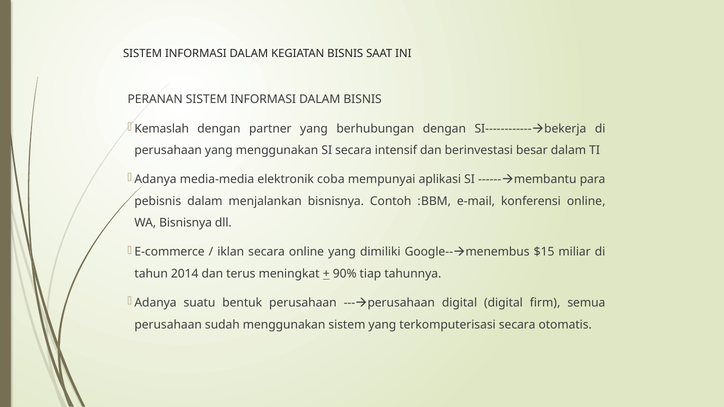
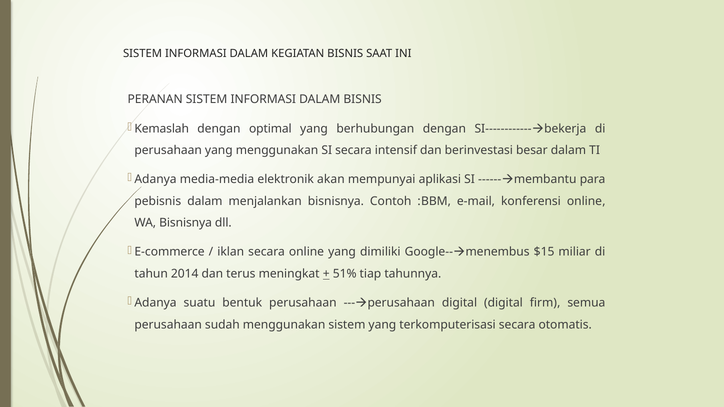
partner: partner -> optimal
coba: coba -> akan
90%: 90% -> 51%
